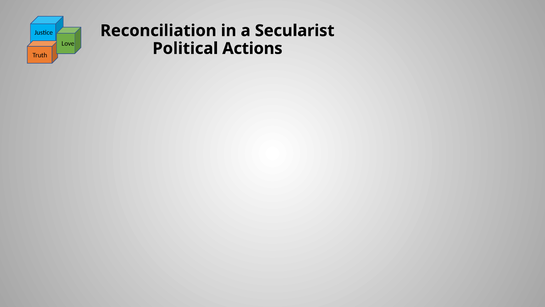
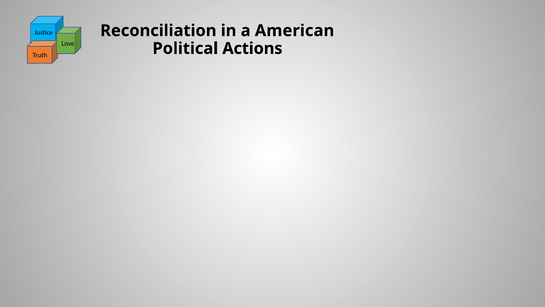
Secularist: Secularist -> American
